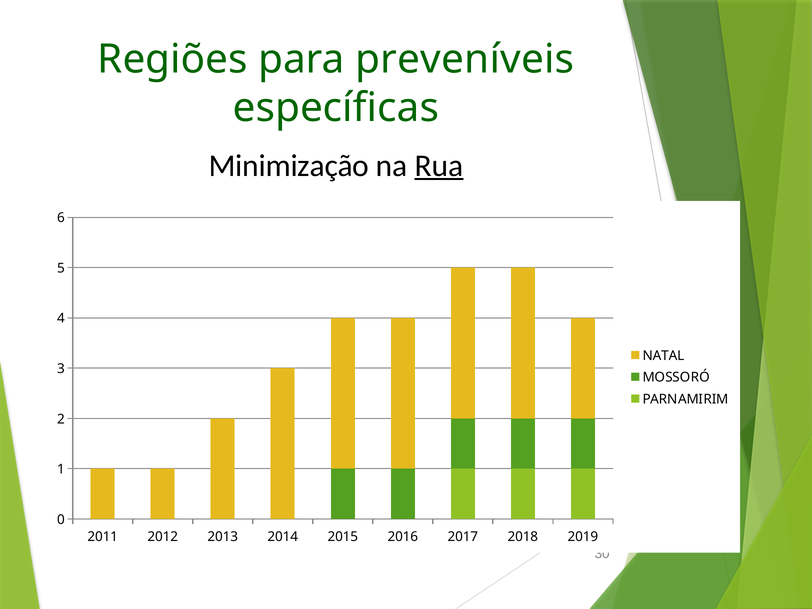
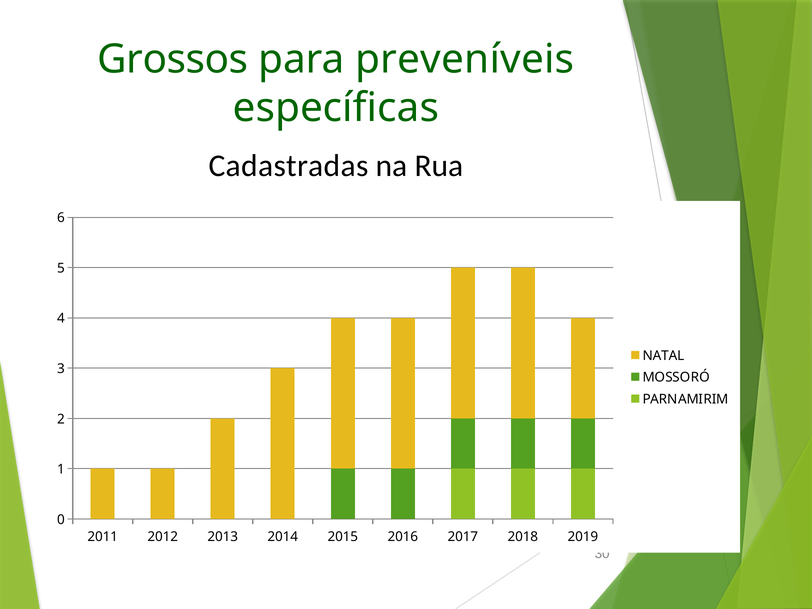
Regiões: Regiões -> Grossos
Minimização: Minimização -> Cadastradas
Rua underline: present -> none
